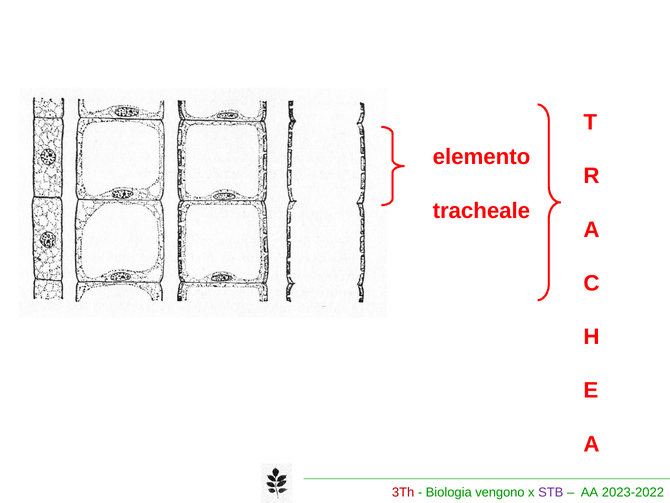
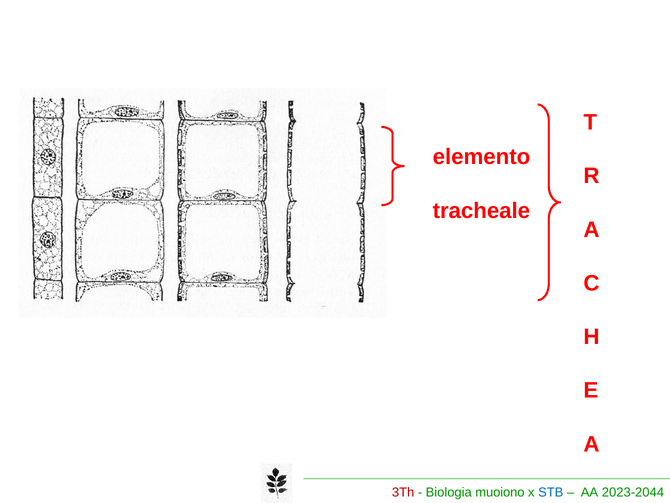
vengono: vengono -> muoiono
STB colour: purple -> blue
2023-2022: 2023-2022 -> 2023-2044
